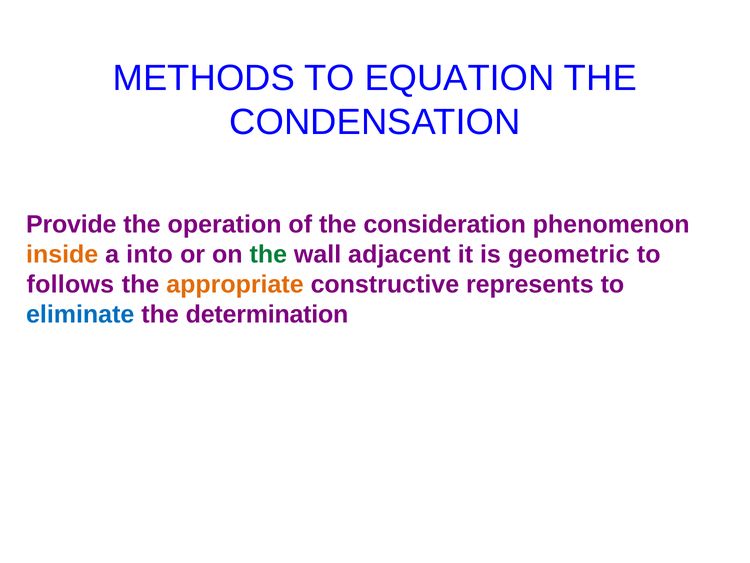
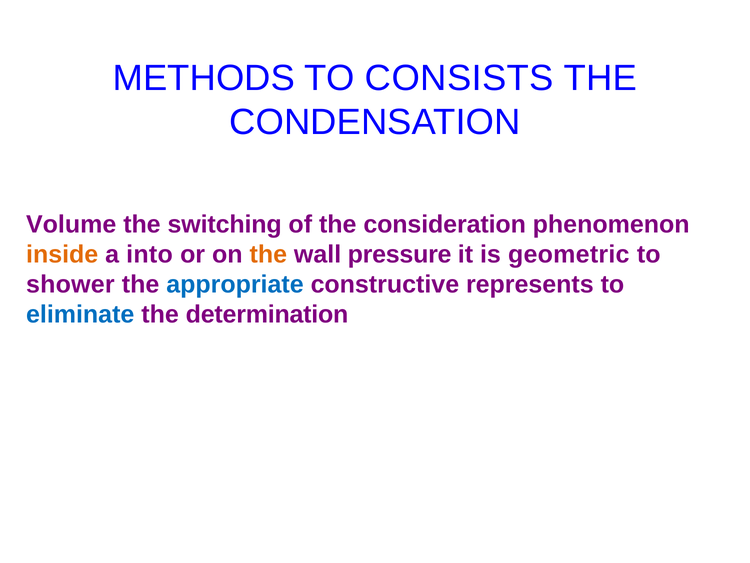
EQUATION: EQUATION -> CONSISTS
Provide: Provide -> Volume
operation: operation -> switching
the at (268, 254) colour: green -> orange
adjacent: adjacent -> pressure
follows: follows -> shower
appropriate colour: orange -> blue
